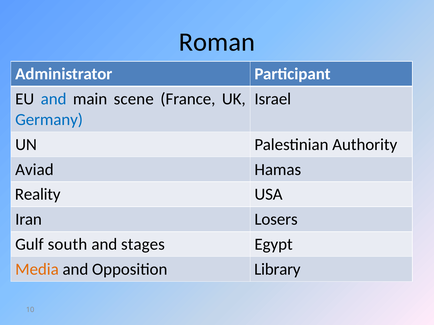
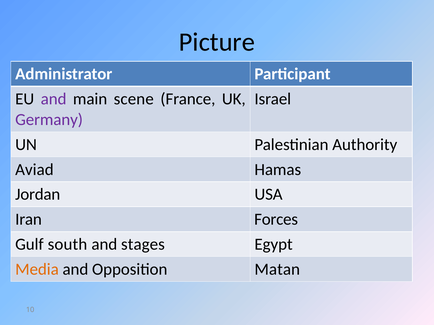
Roman: Roman -> Picture
and at (54, 99) colour: blue -> purple
Germany colour: blue -> purple
Reality: Reality -> Jordan
Losers: Losers -> Forces
Library: Library -> Matan
